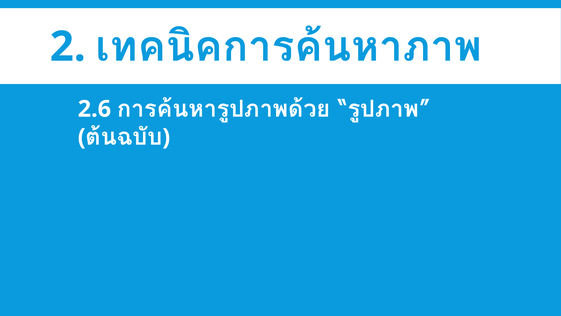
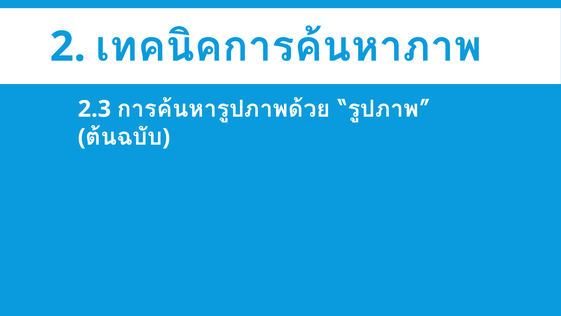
2.6: 2.6 -> 2.3
